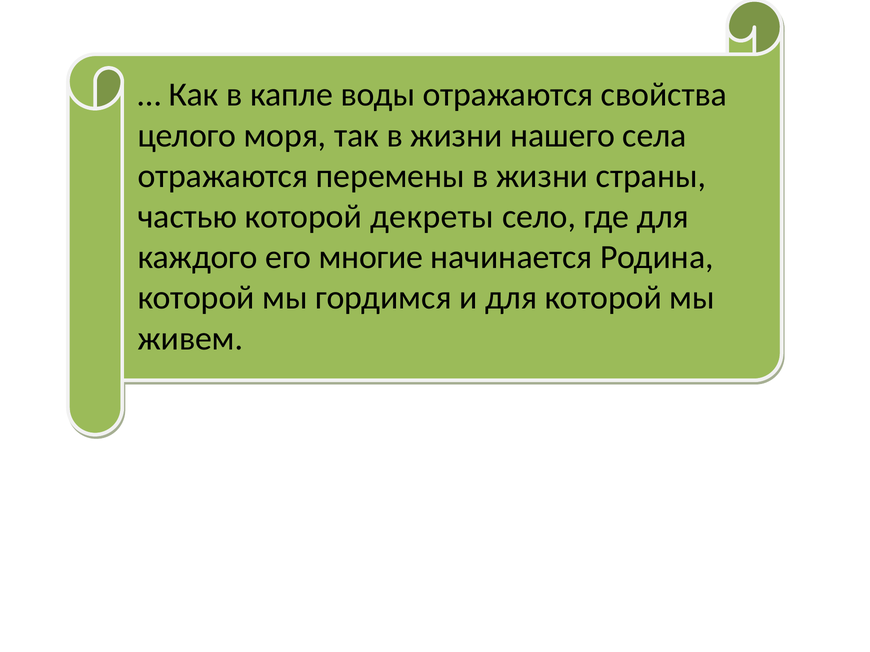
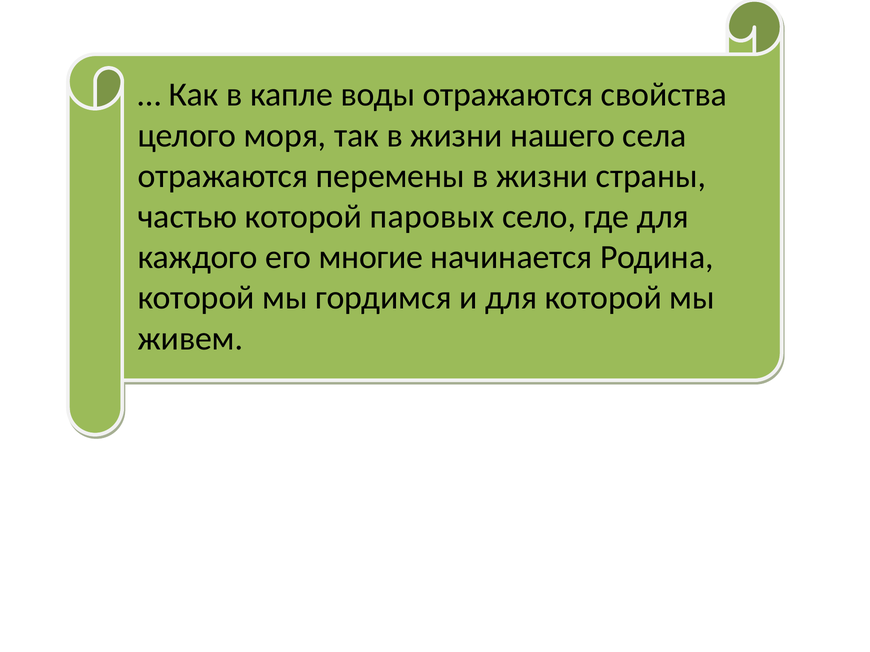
декреты: декреты -> паровых
